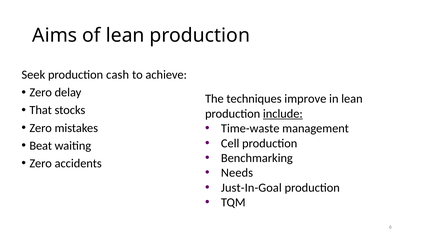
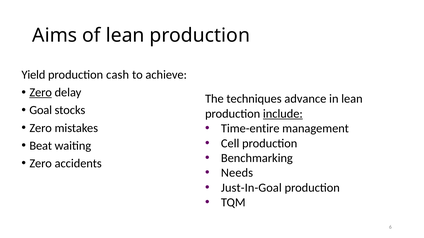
Seek: Seek -> Yield
Zero at (41, 93) underline: none -> present
improve: improve -> advance
That: That -> Goal
Time-waste: Time-waste -> Time-entire
